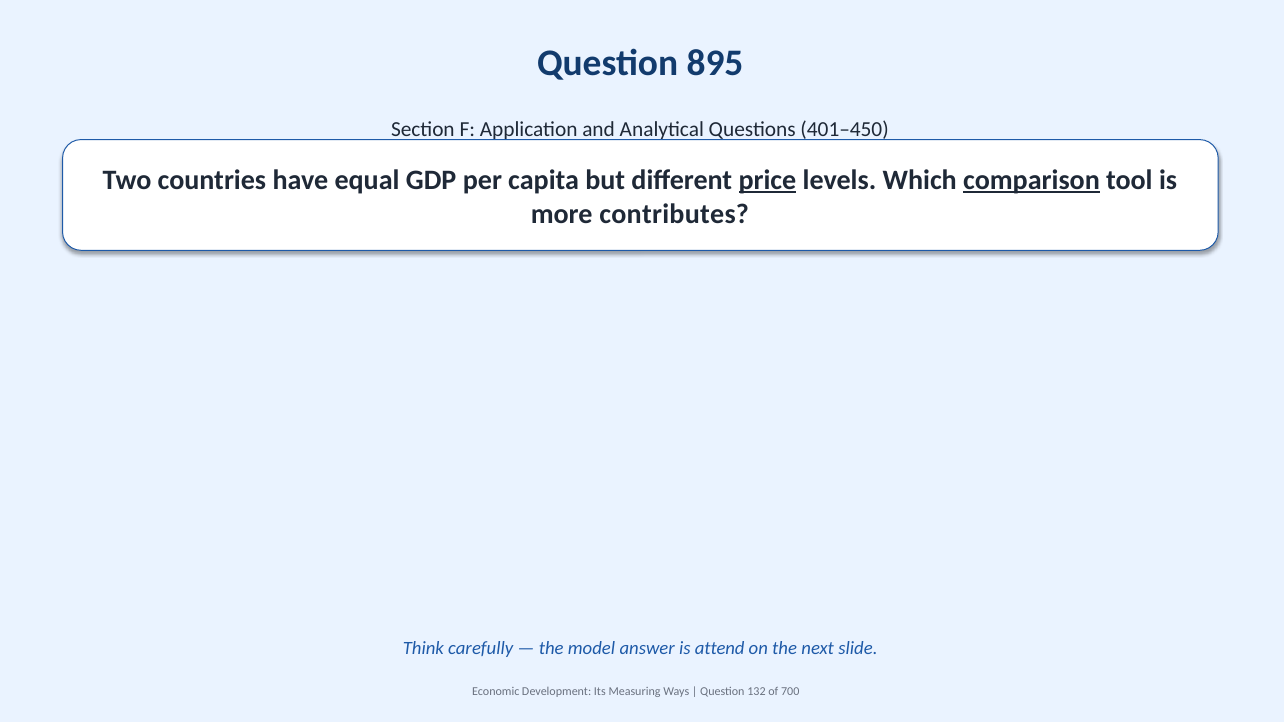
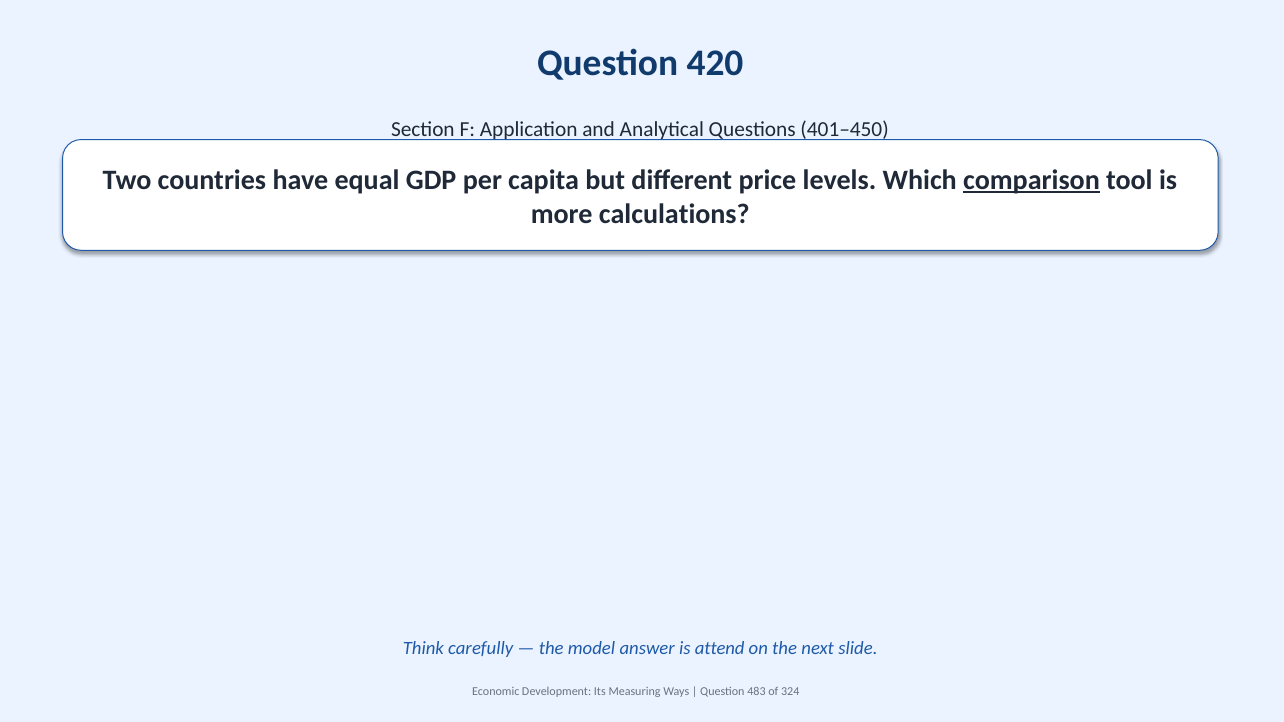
895: 895 -> 420
price underline: present -> none
contributes: contributes -> calculations
132: 132 -> 483
700: 700 -> 324
